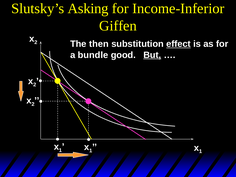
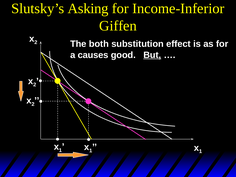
then: then -> both
effect underline: present -> none
bundle: bundle -> causes
